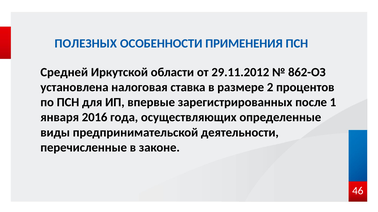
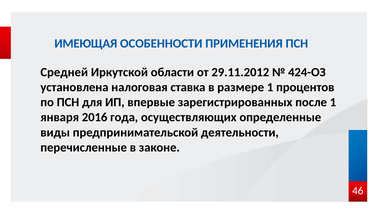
ПОЛЕЗНЫХ: ПОЛЕЗНЫХ -> ИМЕЮЩАЯ
862-ОЗ: 862-ОЗ -> 424-ОЗ
размере 2: 2 -> 1
